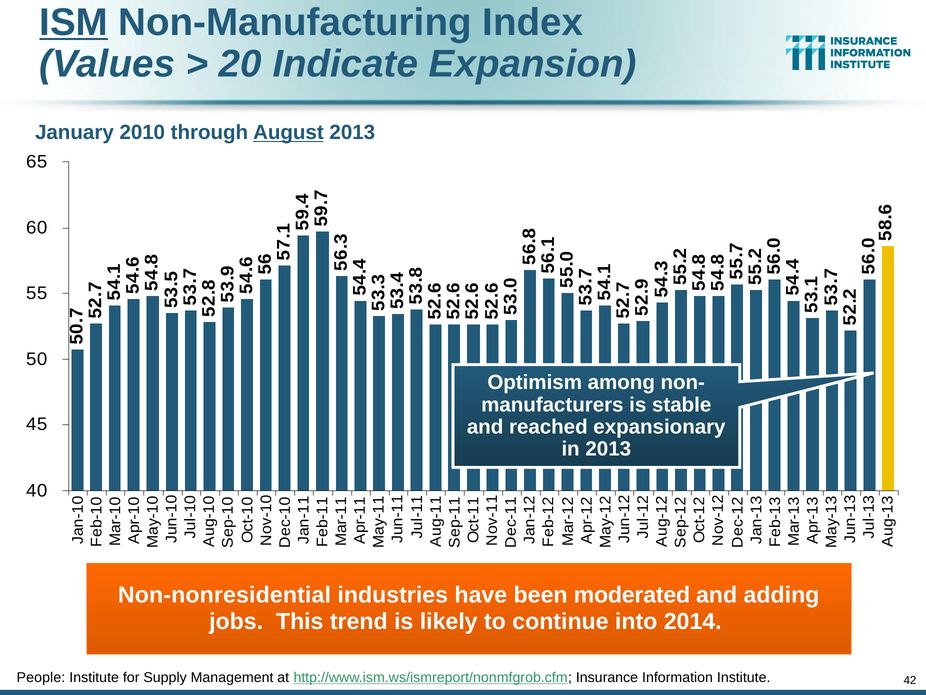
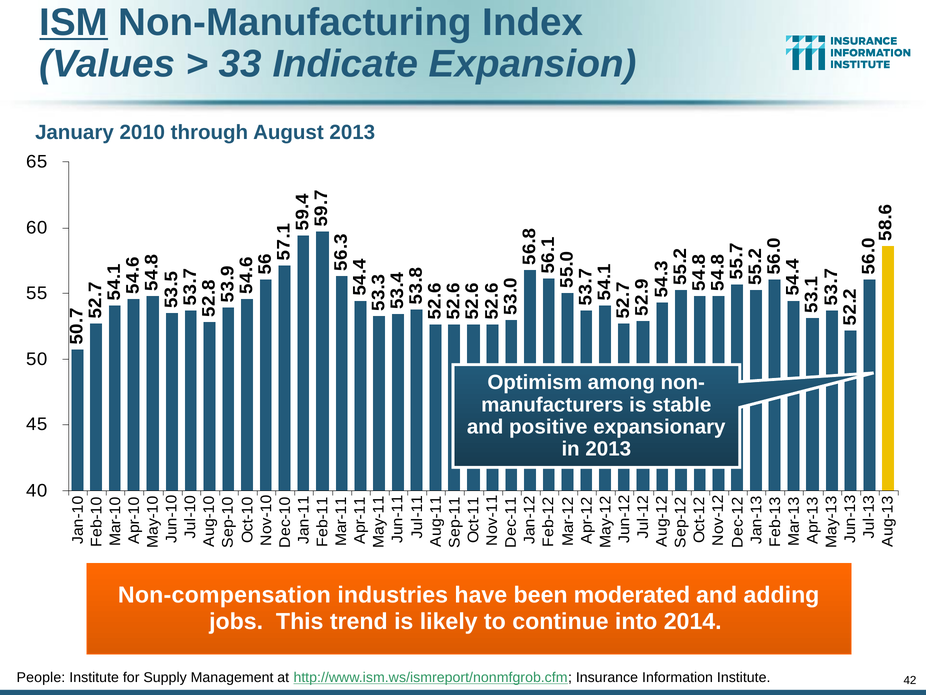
20: 20 -> 33
August underline: present -> none
reached: reached -> positive
Non-nonresidential: Non-nonresidential -> Non-compensation
